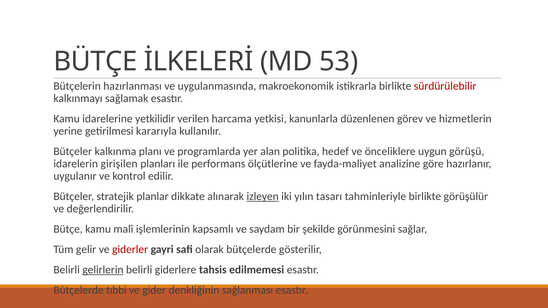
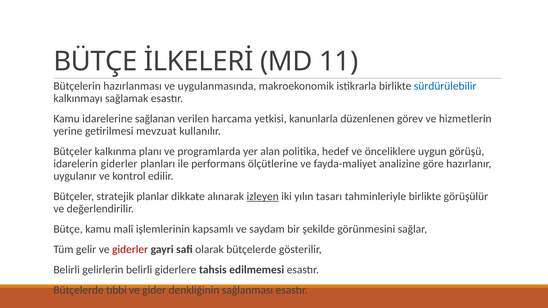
53: 53 -> 11
sürdürülebilir colour: red -> blue
yetkilidir: yetkilidir -> sağlanan
kararıyla: kararıyla -> mevzuat
idarelerin girişilen: girişilen -> giderler
gelirlerin underline: present -> none
